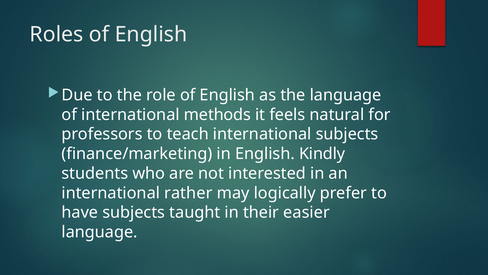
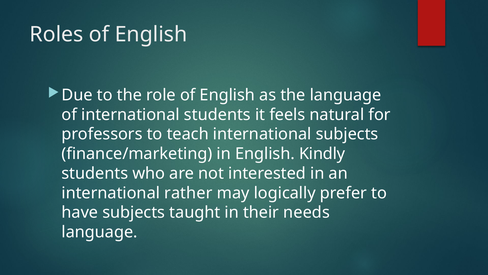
international methods: methods -> students
easier: easier -> needs
